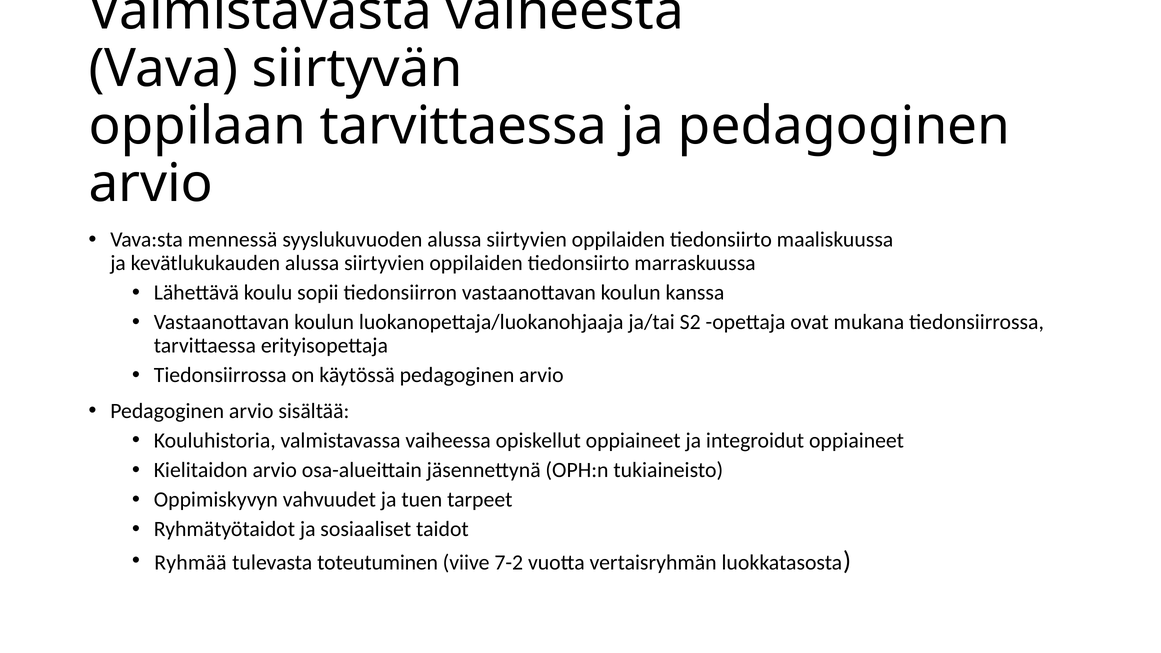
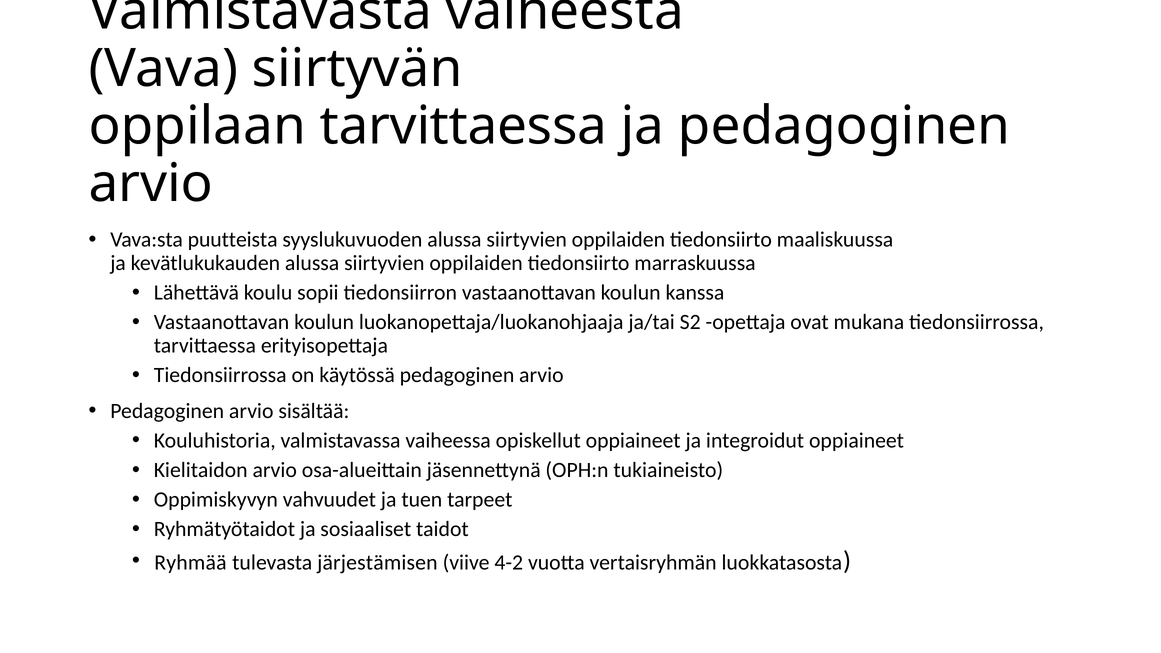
mennessä: mennessä -> puutteista
toteutuminen: toteutuminen -> järjestämisen
7-2: 7-2 -> 4-2
